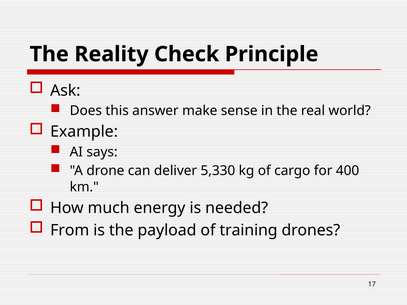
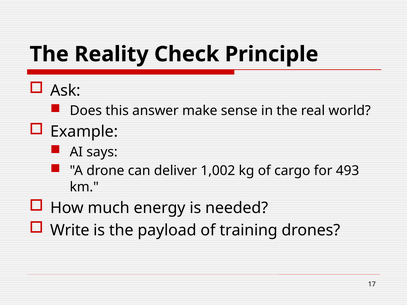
5,330: 5,330 -> 1,002
400: 400 -> 493
From: From -> Write
